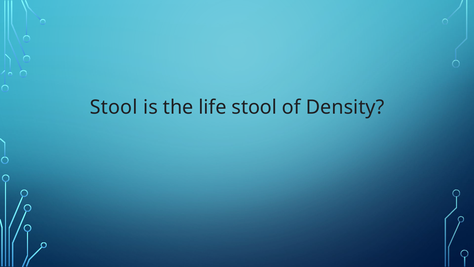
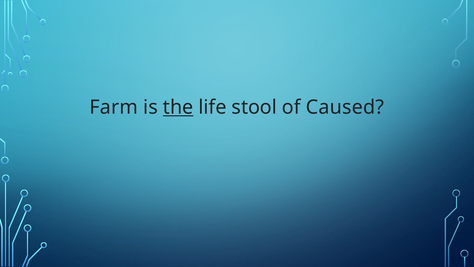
Stool at (114, 107): Stool -> Farm
the underline: none -> present
Density: Density -> Caused
